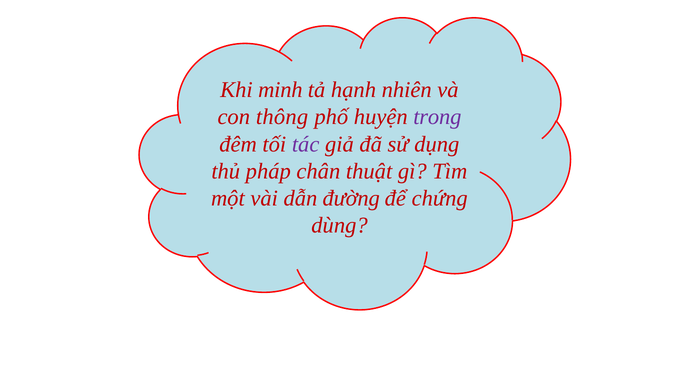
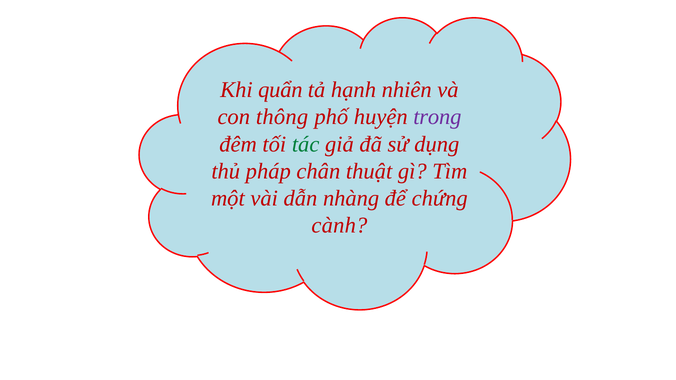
minh: minh -> quẩn
tác colour: purple -> green
đường: đường -> nhàng
dùng: dùng -> cành
